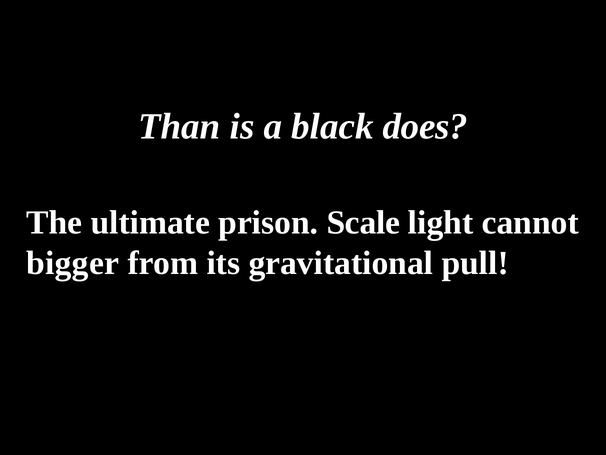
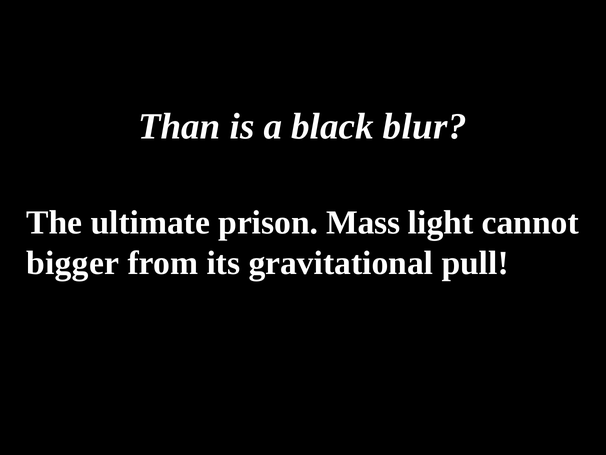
does: does -> blur
Scale: Scale -> Mass
